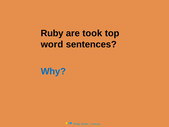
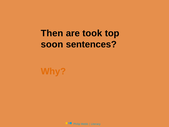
Ruby: Ruby -> Then
word: word -> soon
Why colour: blue -> orange
